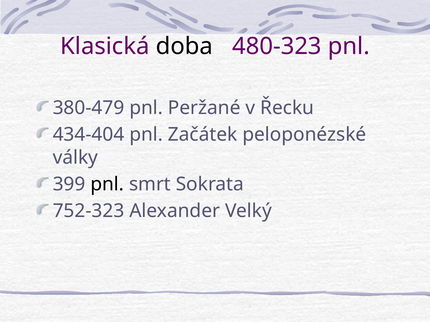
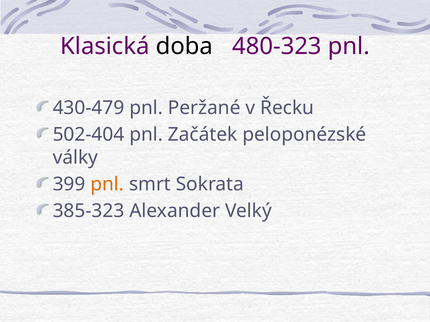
380-479: 380-479 -> 430-479
434-404: 434-404 -> 502-404
pnl at (107, 185) colour: black -> orange
752-323: 752-323 -> 385-323
